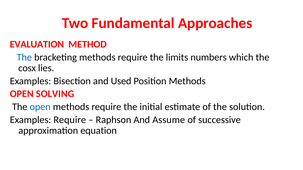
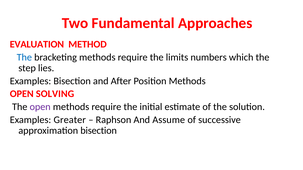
cosx: cosx -> step
Used: Used -> After
open at (40, 107) colour: blue -> purple
Examples Require: Require -> Greater
approximation equation: equation -> bisection
